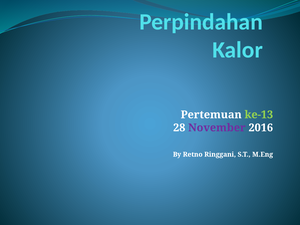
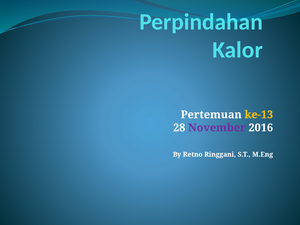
ke-13 colour: light green -> yellow
